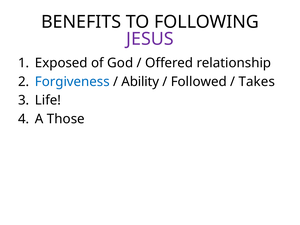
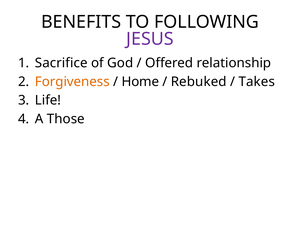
Exposed: Exposed -> Sacrifice
Forgiveness colour: blue -> orange
Ability: Ability -> Home
Followed: Followed -> Rebuked
